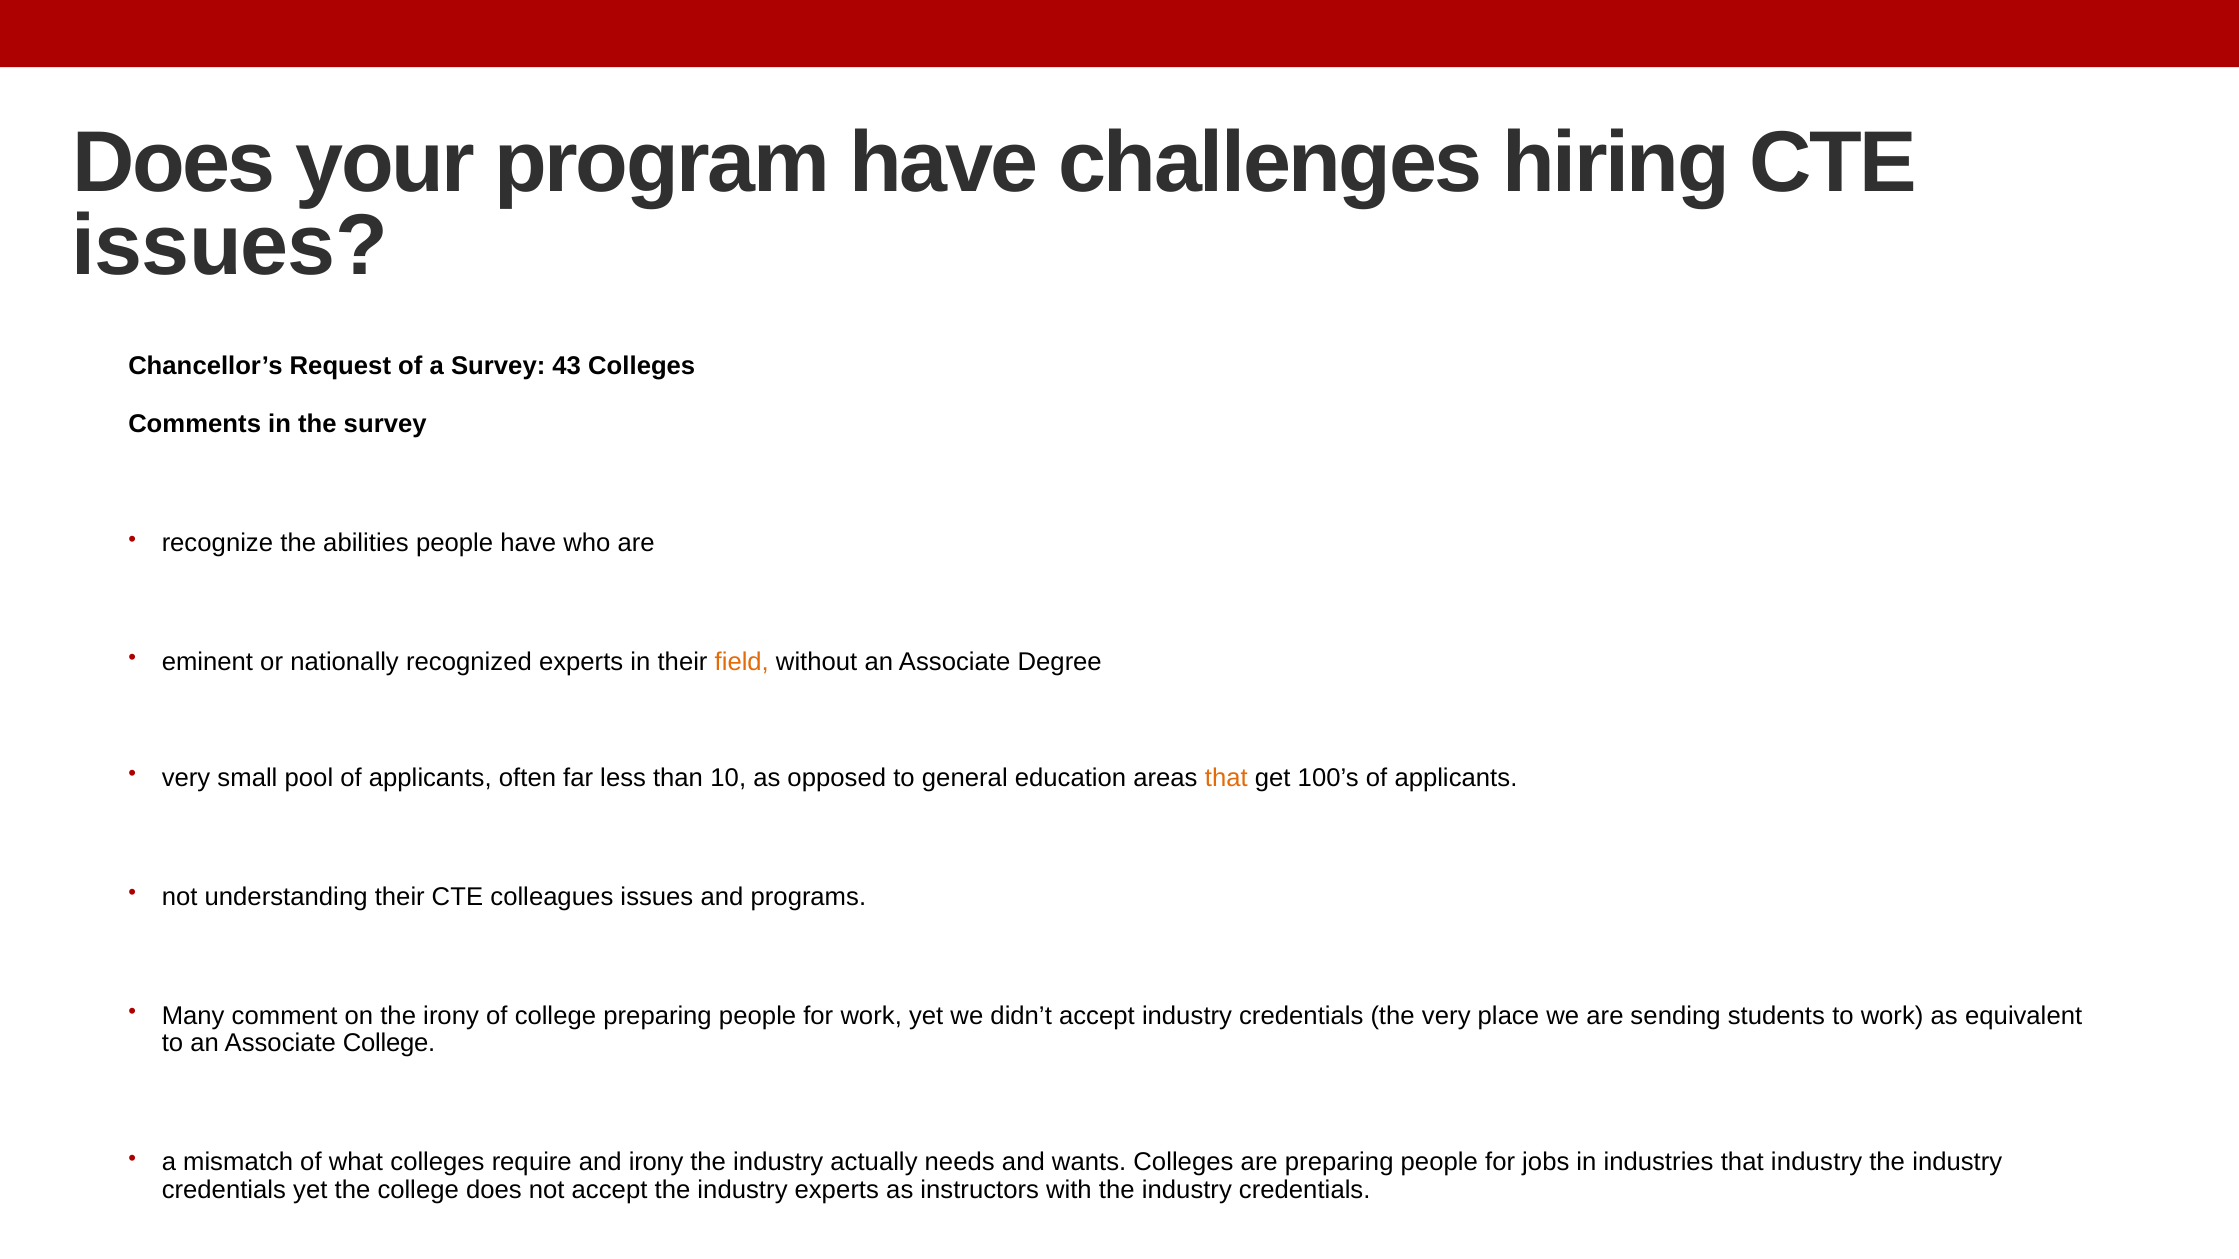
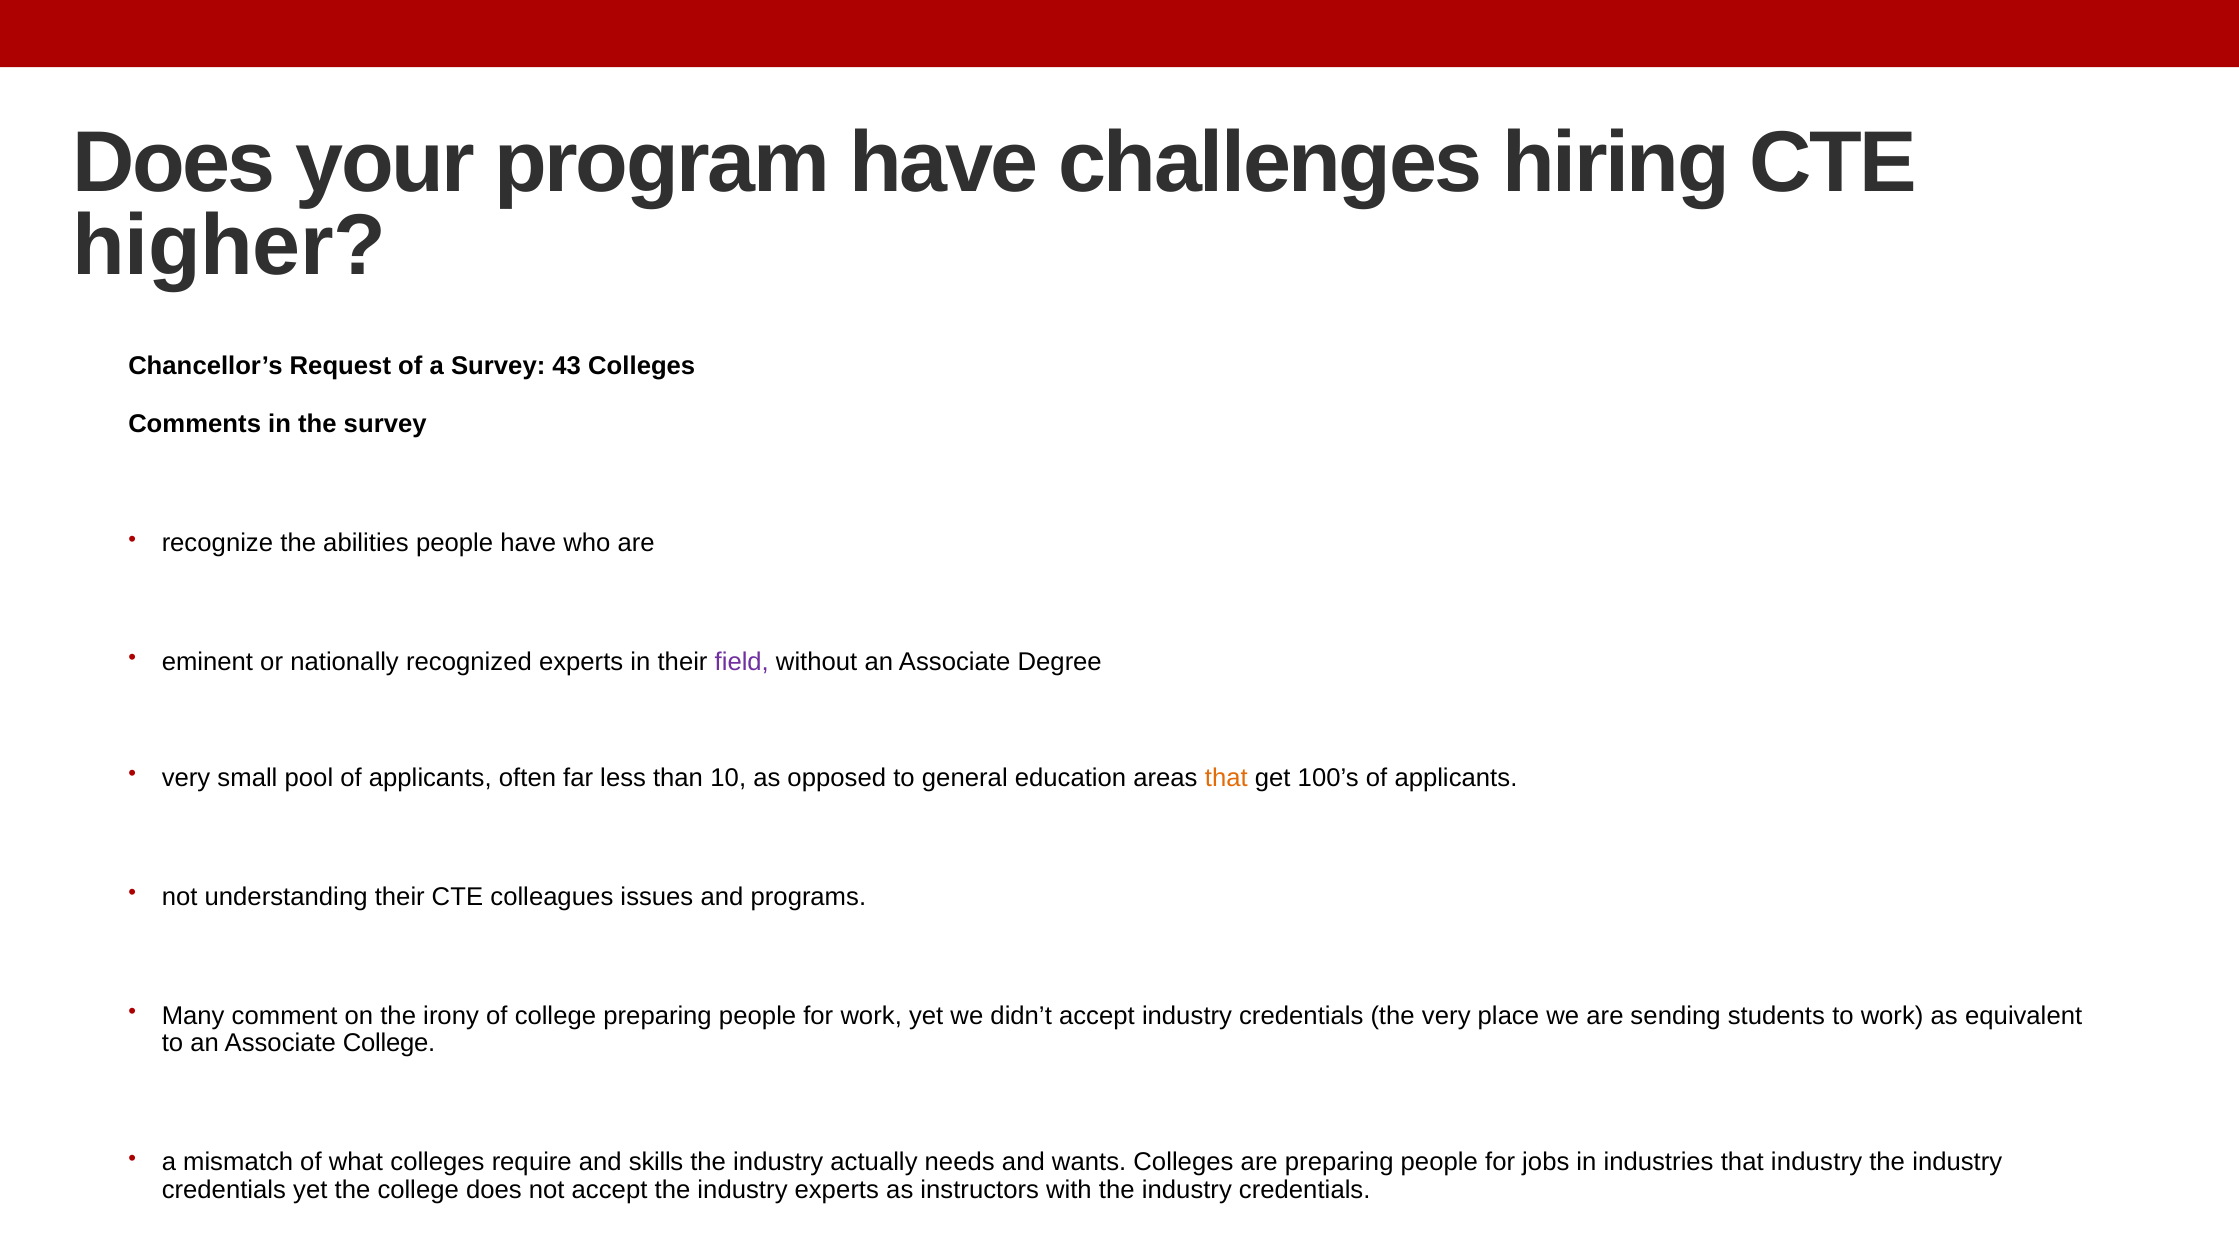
issues at (230, 246): issues -> higher
field colour: orange -> purple
and irony: irony -> skills
